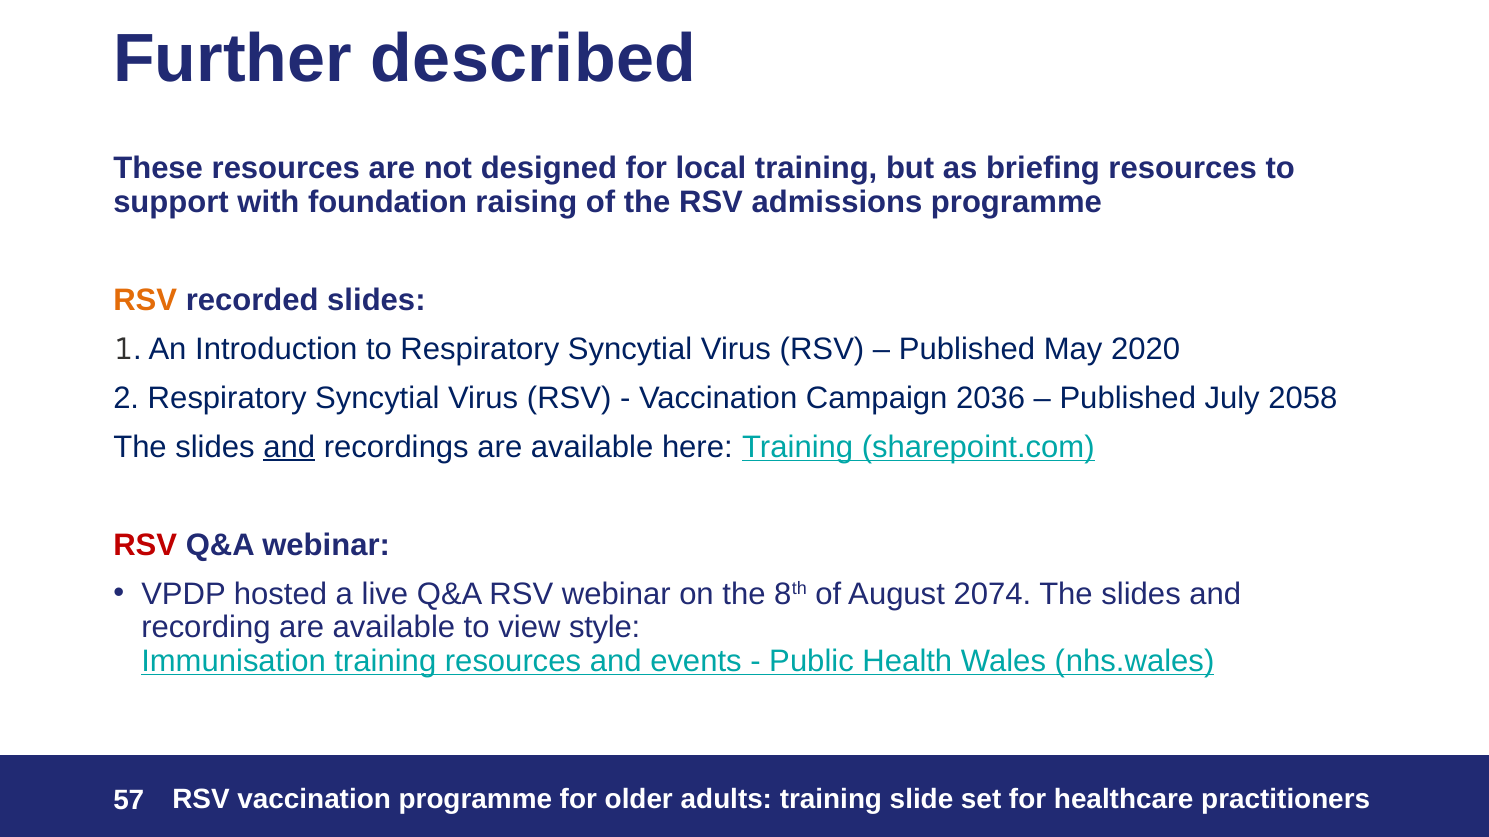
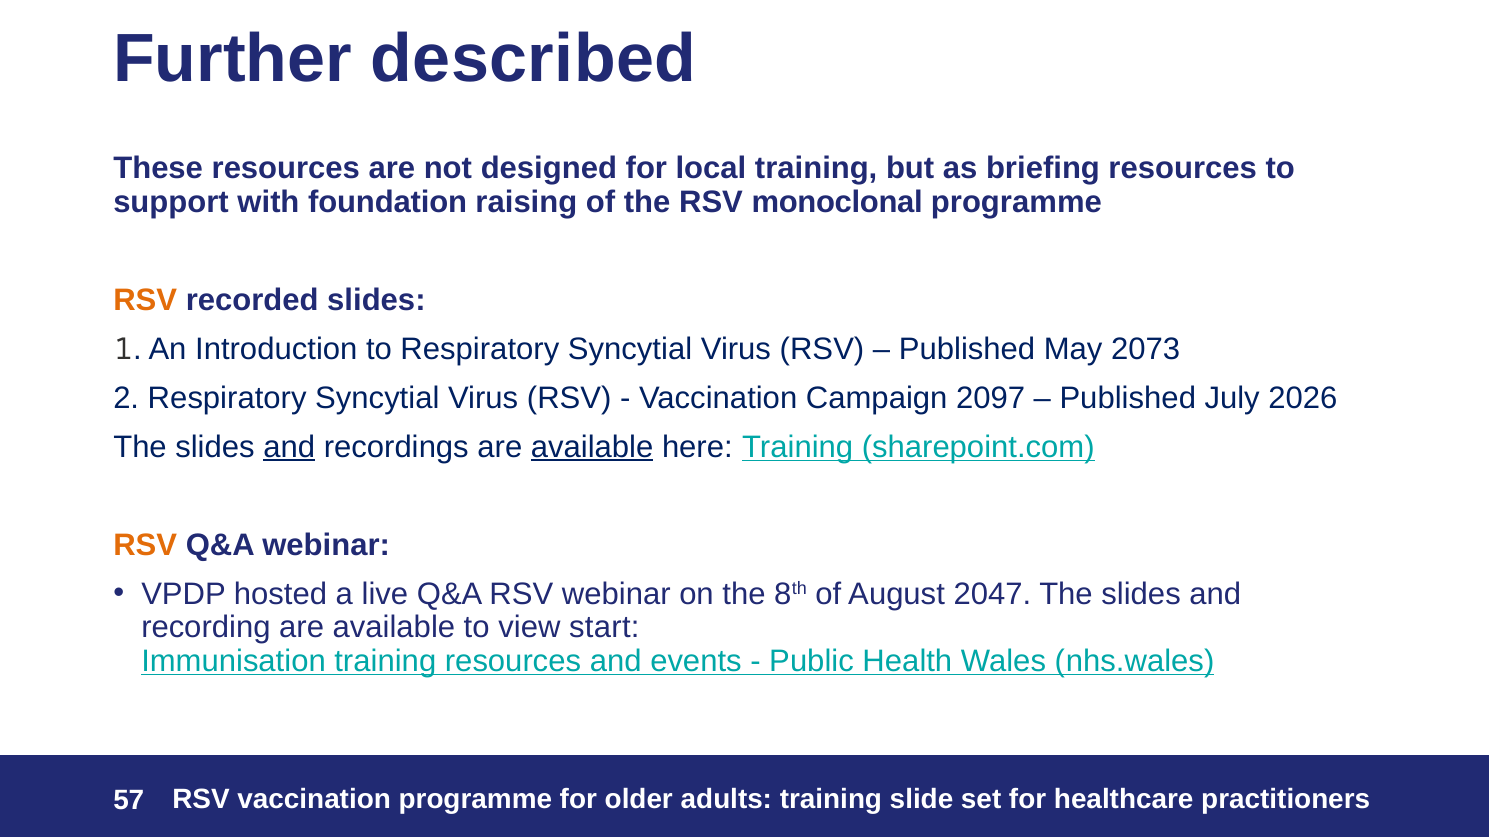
admissions: admissions -> monoclonal
2020: 2020 -> 2073
2036: 2036 -> 2097
2058: 2058 -> 2026
available at (592, 447) underline: none -> present
RSV at (145, 545) colour: red -> orange
2074: 2074 -> 2047
style: style -> start
